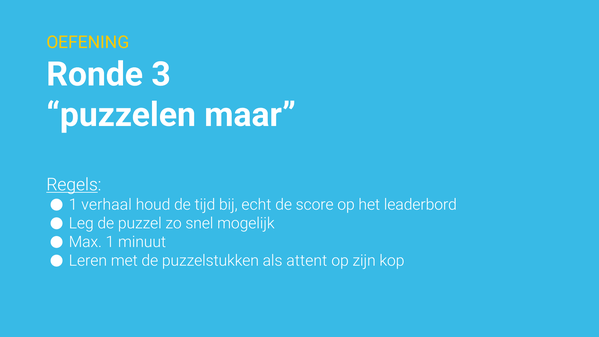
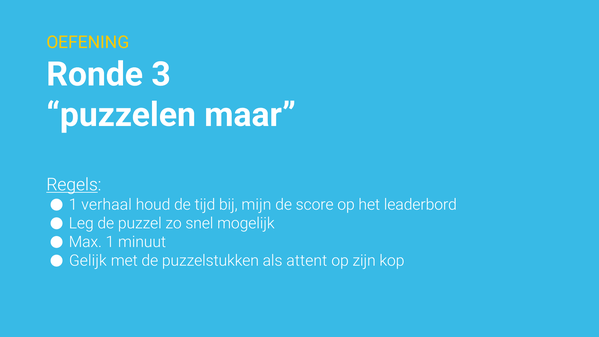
echt: echt -> mijn
Leren: Leren -> Gelijk
